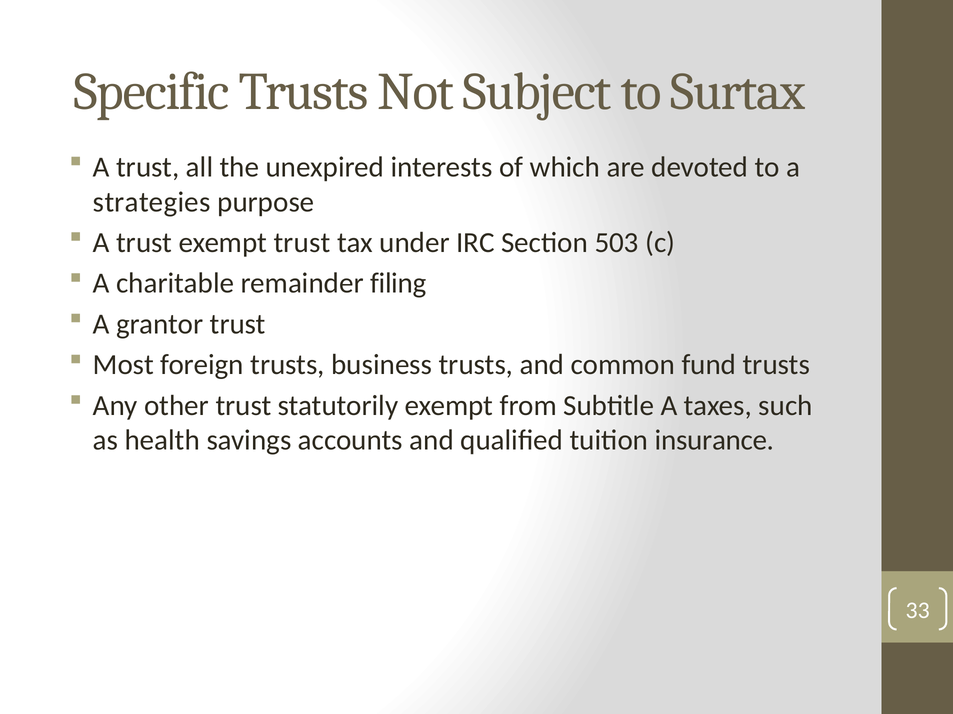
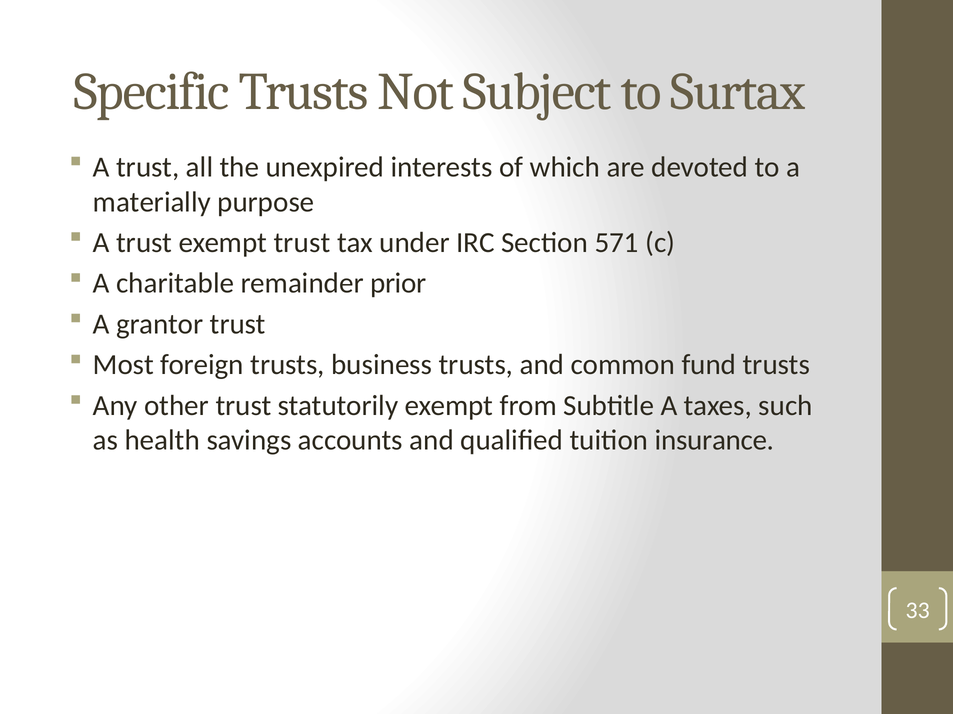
strategies: strategies -> materially
503: 503 -> 571
filing: filing -> prior
